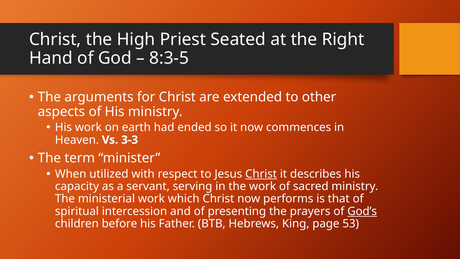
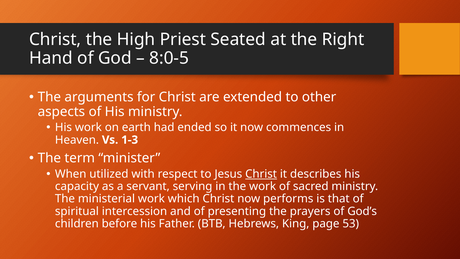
8:3-5: 8:3-5 -> 8:0-5
3-3: 3-3 -> 1-3
God’s underline: present -> none
